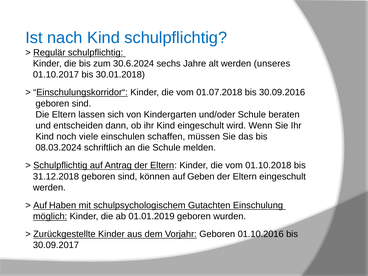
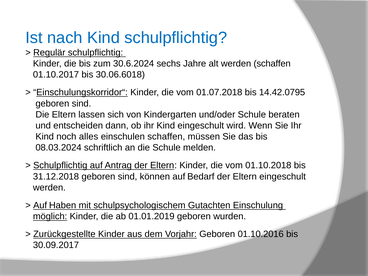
werden unseres: unseres -> schaffen
30.01.2018: 30.01.2018 -> 30.06.6018
30.09.2016: 30.09.2016 -> 14.42.0795
viele: viele -> alles
Geben: Geben -> Bedarf
